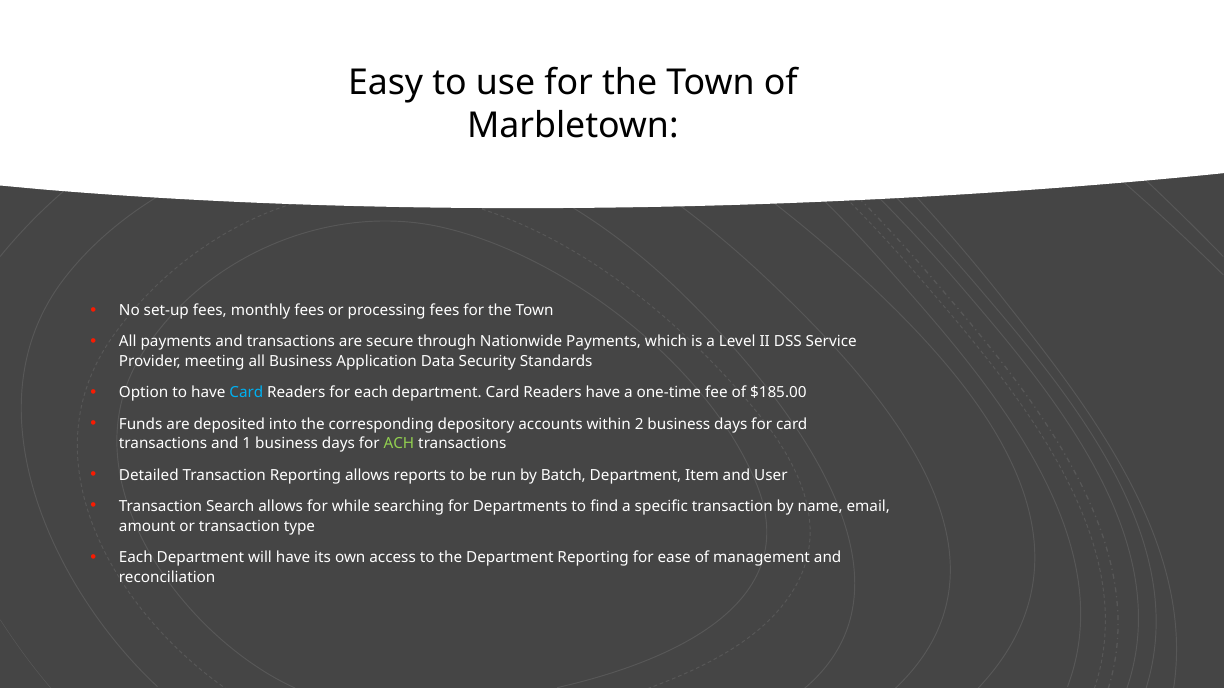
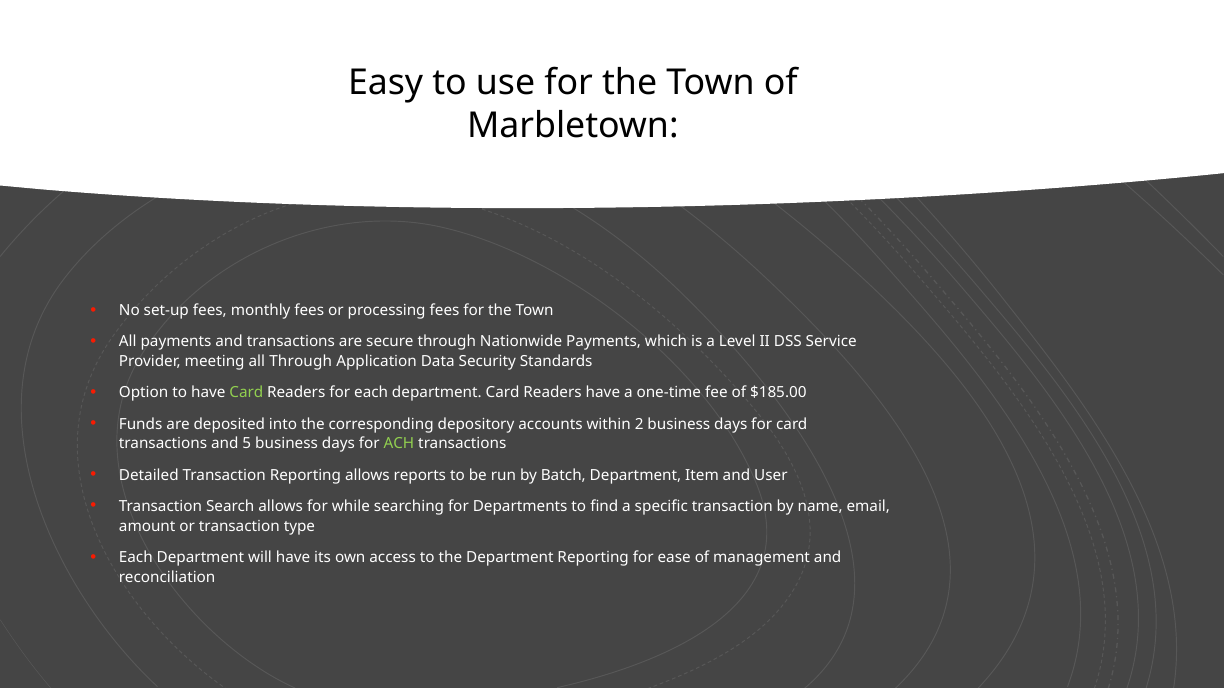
all Business: Business -> Through
Card at (246, 393) colour: light blue -> light green
1: 1 -> 5
